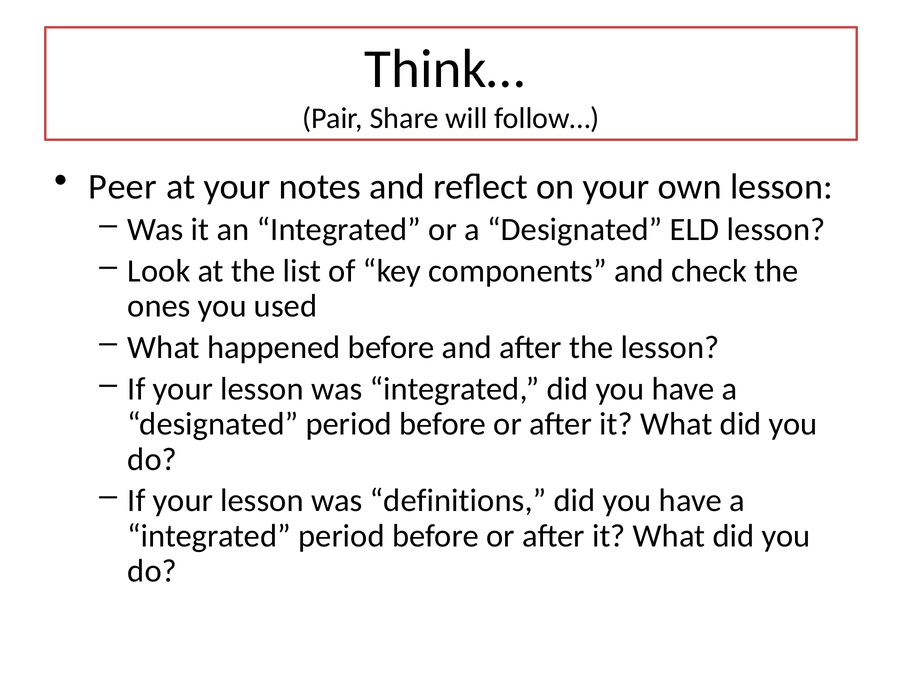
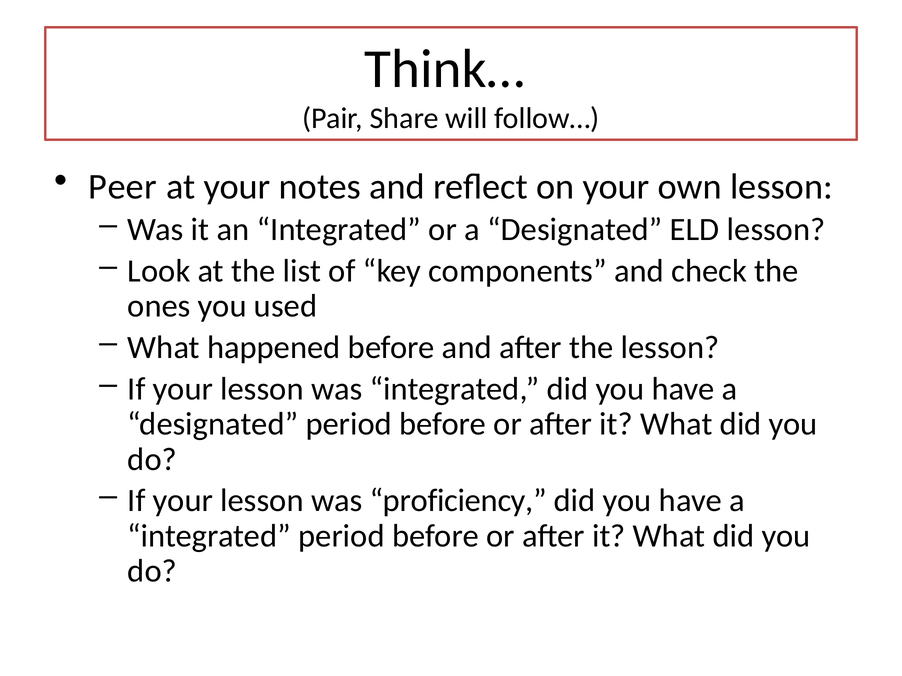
definitions: definitions -> proficiency
